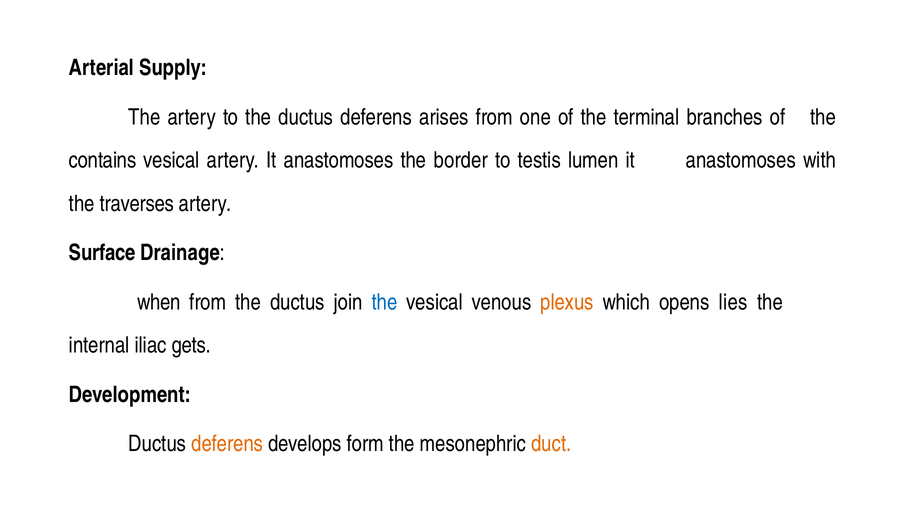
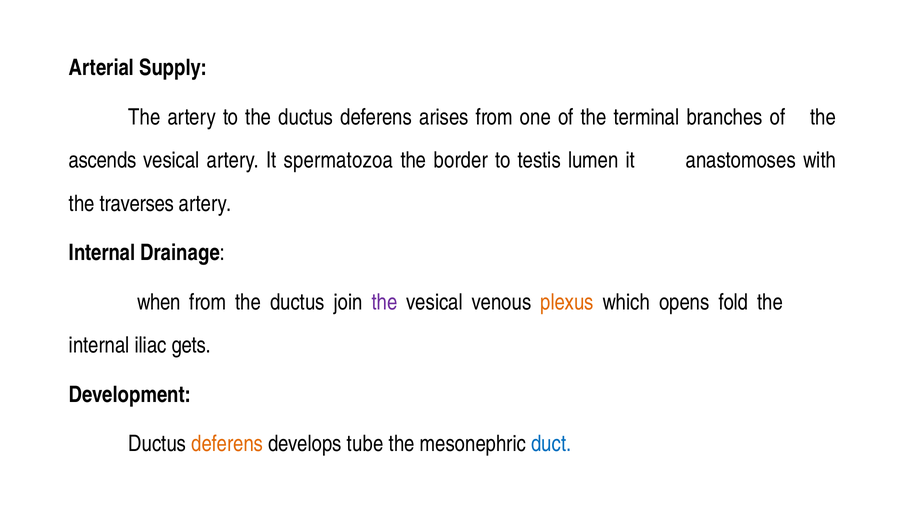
contains: contains -> ascends
artery It anastomoses: anastomoses -> spermatozoa
Surface at (102, 253): Surface -> Internal
the at (385, 302) colour: blue -> purple
lies: lies -> fold
form: form -> tube
duct colour: orange -> blue
